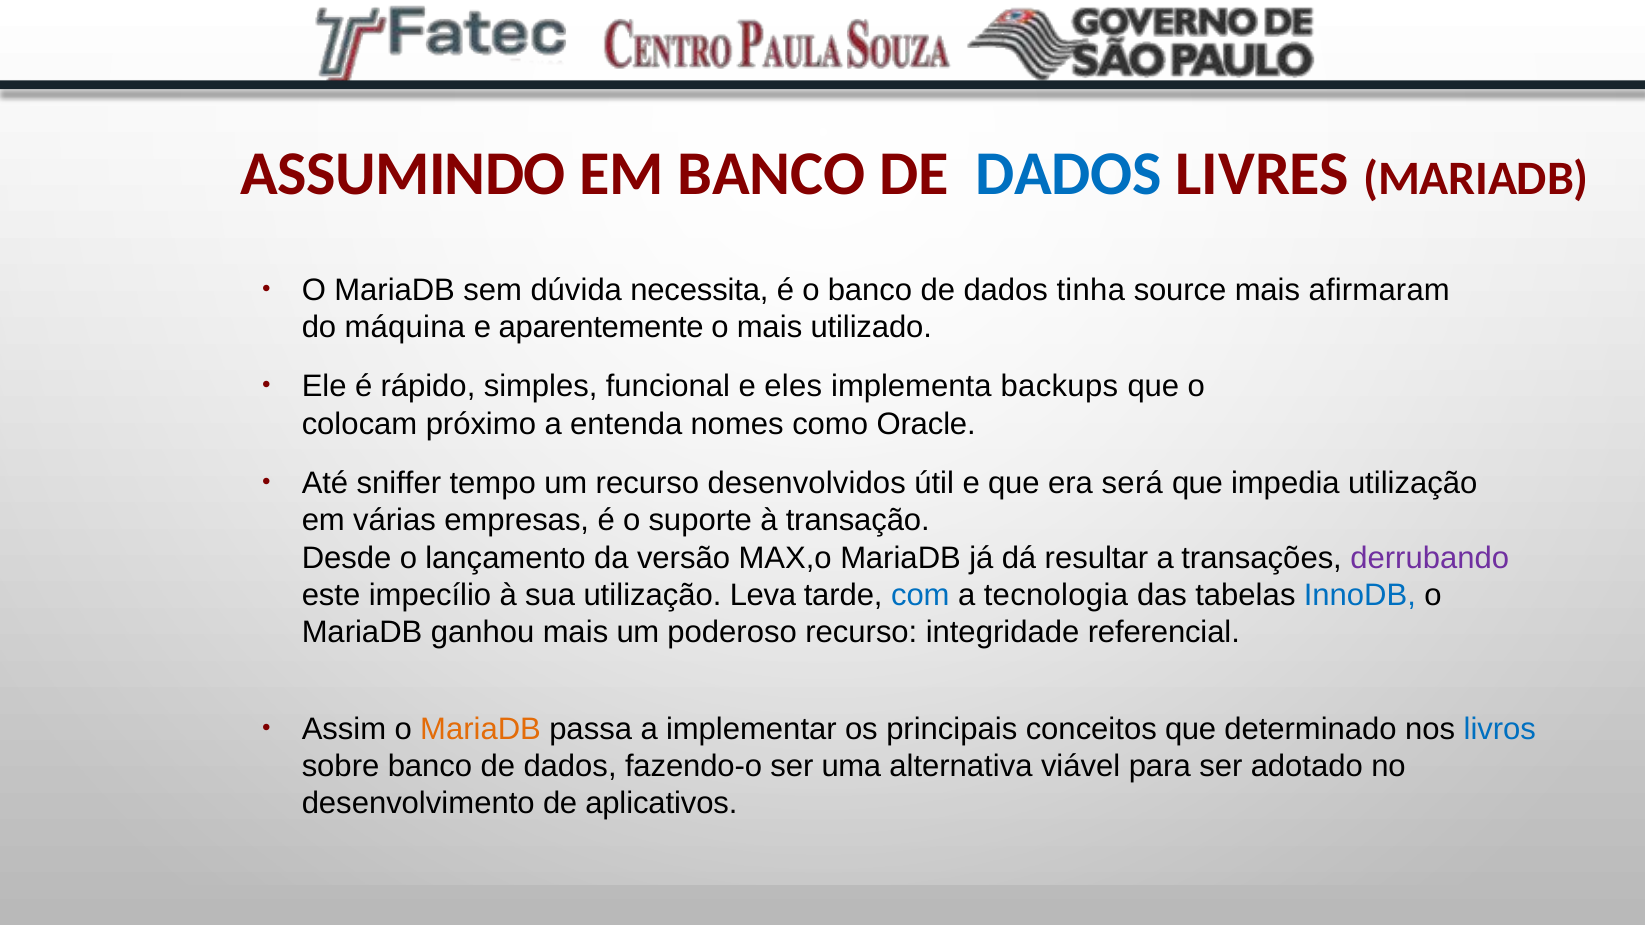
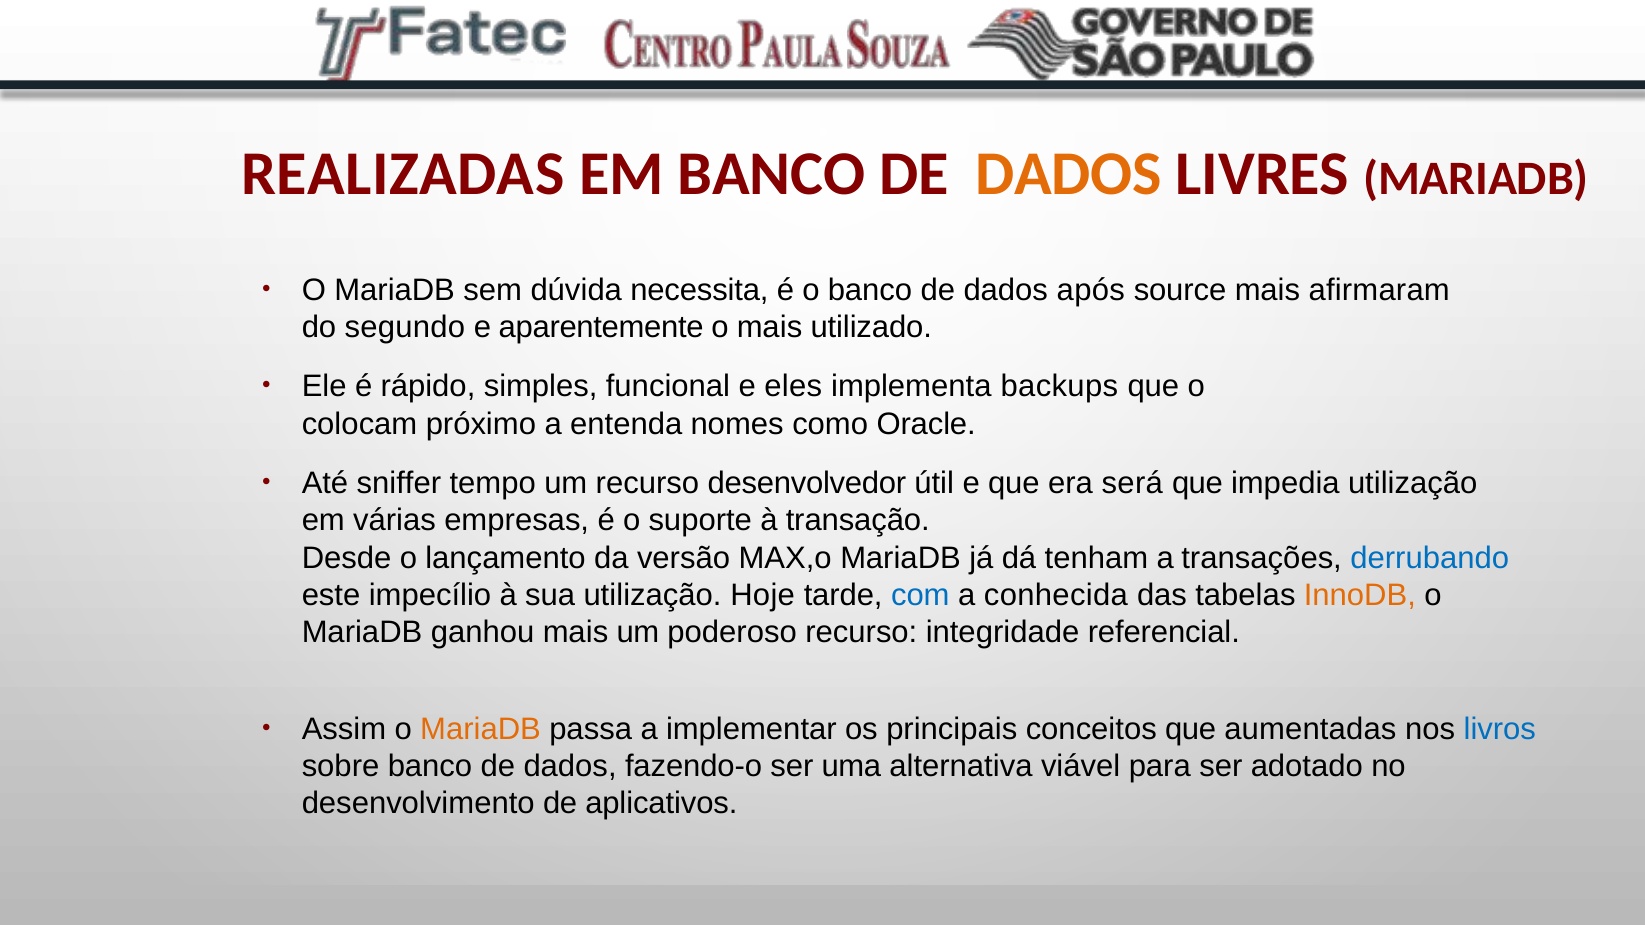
ASSUMINDO: ASSUMINDO -> REALIZADAS
DADOS at (1069, 174) colour: blue -> orange
tinha: tinha -> após
máquina: máquina -> segundo
desenvolvidos: desenvolvidos -> desenvolvedor
resultar: resultar -> tenham
derrubando colour: purple -> blue
Leva: Leva -> Hoje
tecnologia: tecnologia -> conhecida
InnoDB colour: blue -> orange
determinado: determinado -> aumentadas
